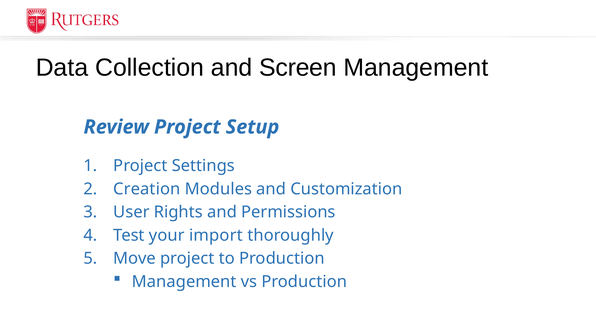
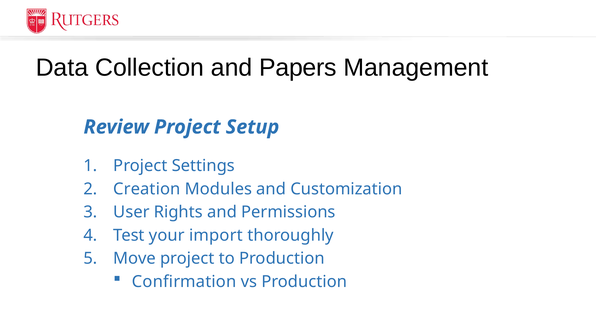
Screen: Screen -> Papers
Management at (184, 282): Management -> Confirmation
